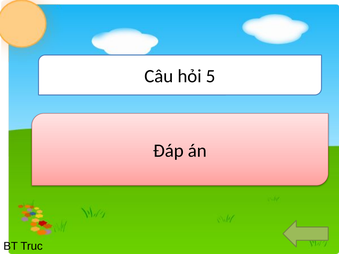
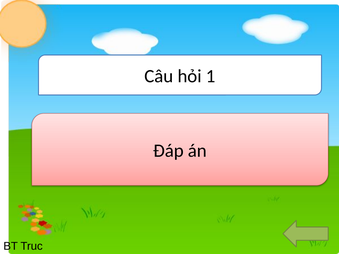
5: 5 -> 1
